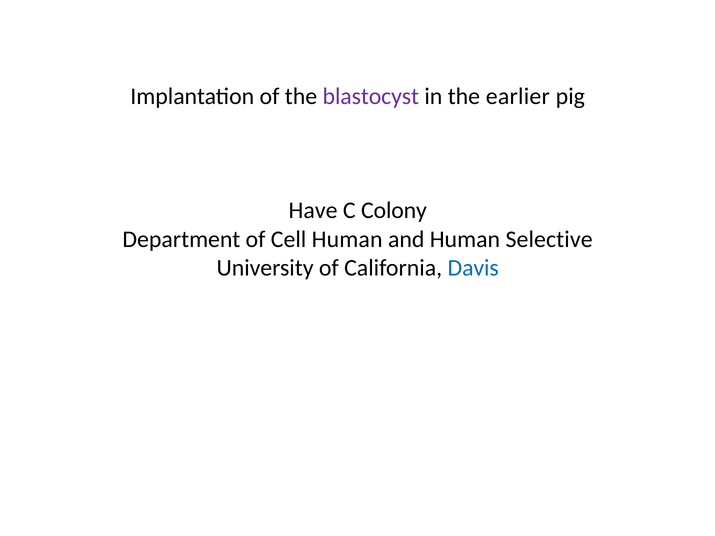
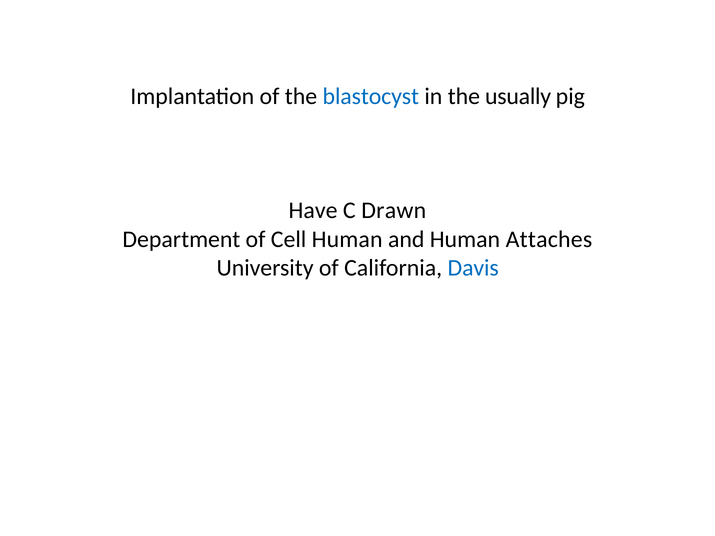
blastocyst colour: purple -> blue
earlier: earlier -> usually
Colony: Colony -> Drawn
Selective: Selective -> Attaches
